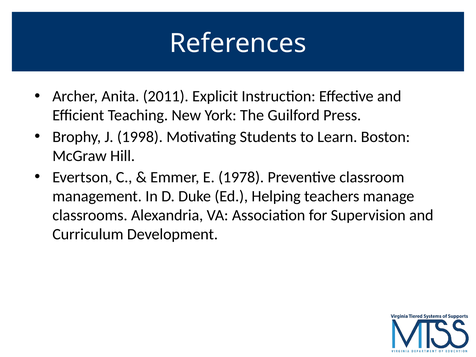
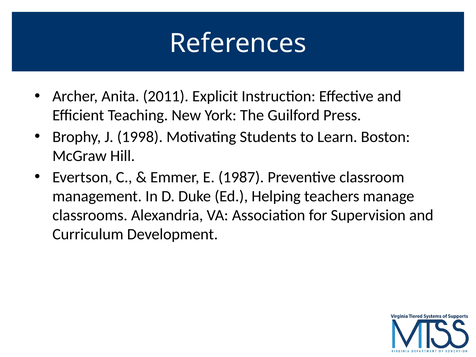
1978: 1978 -> 1987
